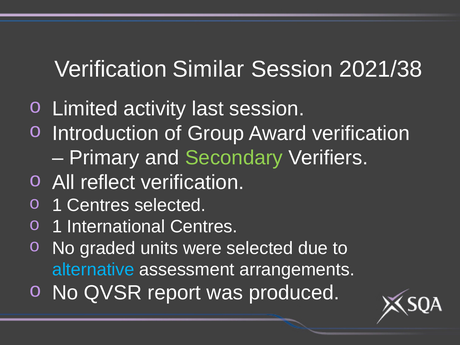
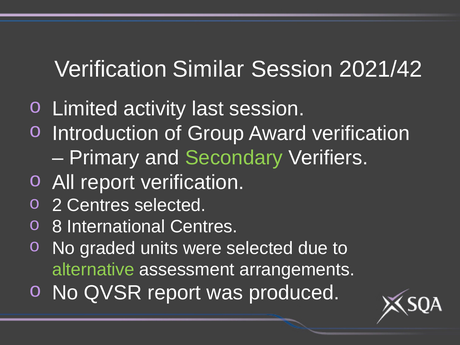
2021/38: 2021/38 -> 2021/42
All reflect: reflect -> report
1 at (57, 205): 1 -> 2
1 at (57, 227): 1 -> 8
alternative colour: light blue -> light green
